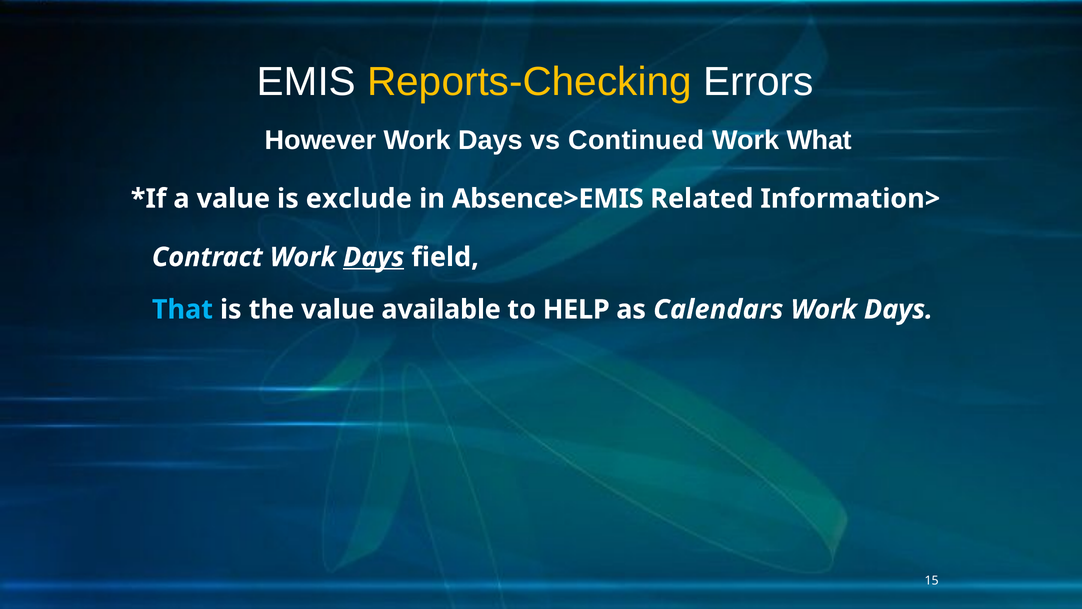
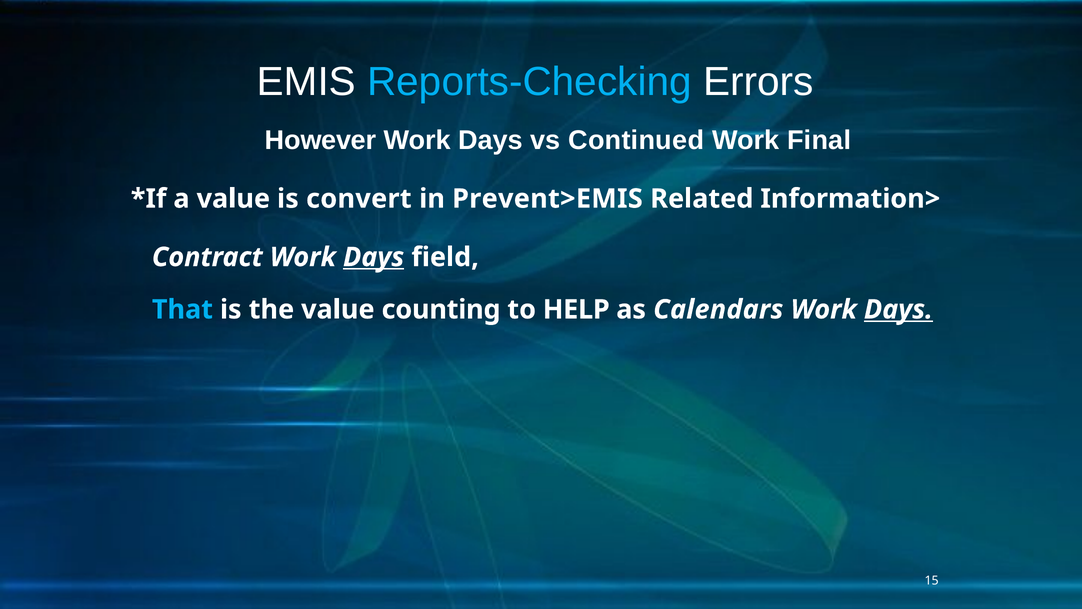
Reports-Checking colour: yellow -> light blue
What: What -> Final
exclude: exclude -> convert
Absence>EMIS: Absence>EMIS -> Prevent>EMIS
available: available -> counting
Days at (898, 309) underline: none -> present
